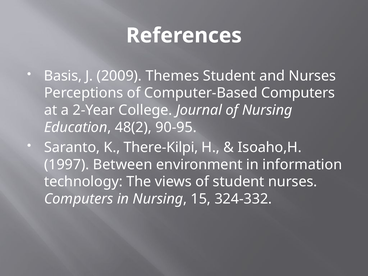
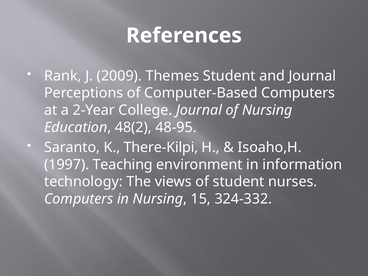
Basis: Basis -> Rank
and Nurses: Nurses -> Journal
90-95: 90-95 -> 48-95
Between: Between -> Teaching
